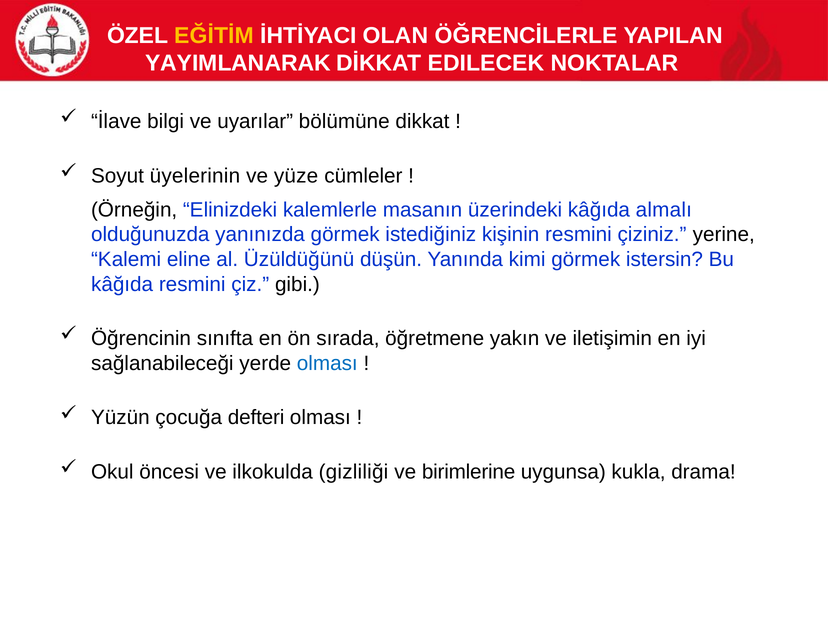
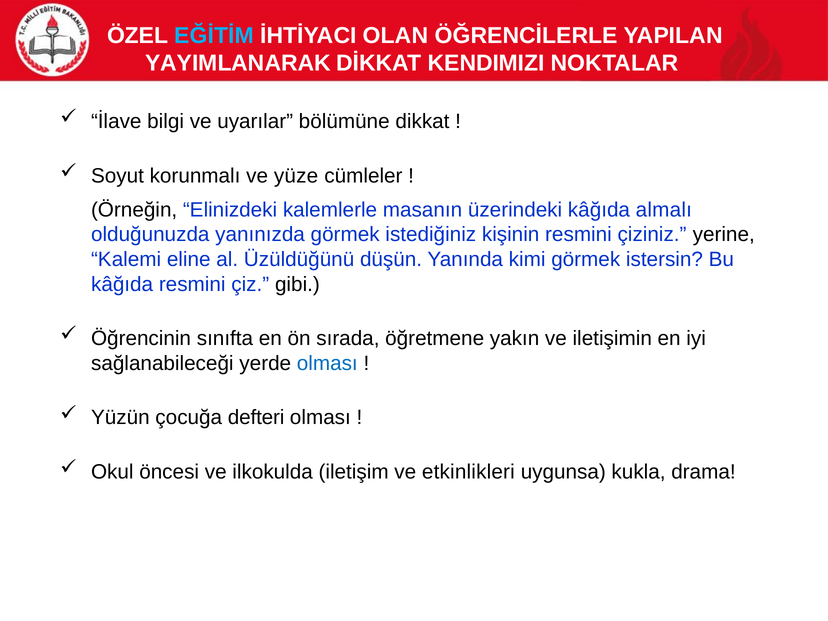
EĞİTİM colour: yellow -> light blue
EDILECEK: EDILECEK -> KENDIMIZI
üyelerinin: üyelerinin -> korunmalı
gizliliği: gizliliği -> iletişim
birimlerine: birimlerine -> etkinlikleri
